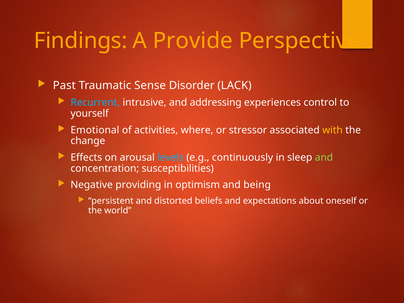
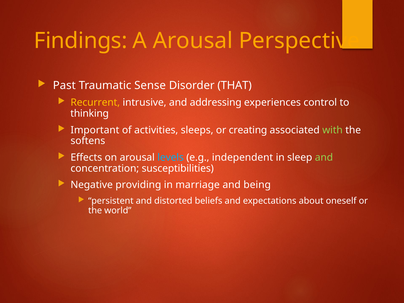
A Provide: Provide -> Arousal
LACK: LACK -> THAT
Recurrent colour: light blue -> yellow
yourself: yourself -> thinking
Emotional: Emotional -> Important
where: where -> sleeps
stressor: stressor -> creating
with colour: yellow -> light green
change: change -> softens
continuously: continuously -> independent
optimism: optimism -> marriage
